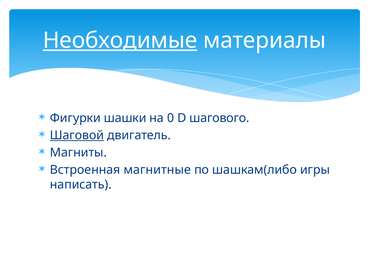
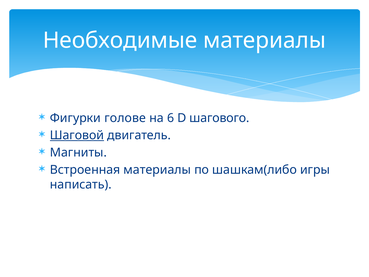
Необходимые underline: present -> none
шашки: шашки -> голове
0: 0 -> 6
Встроенная магнитные: магнитные -> материалы
